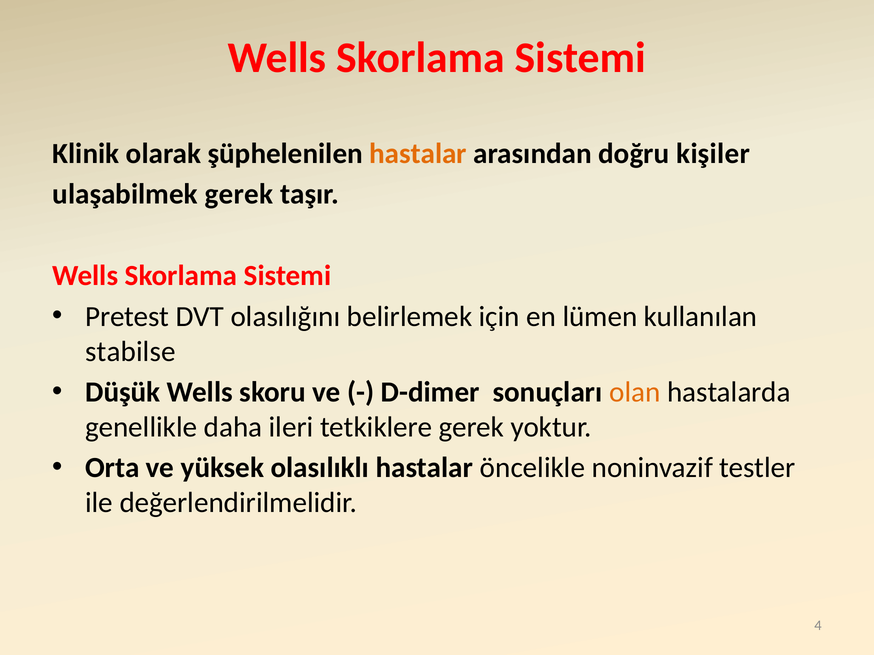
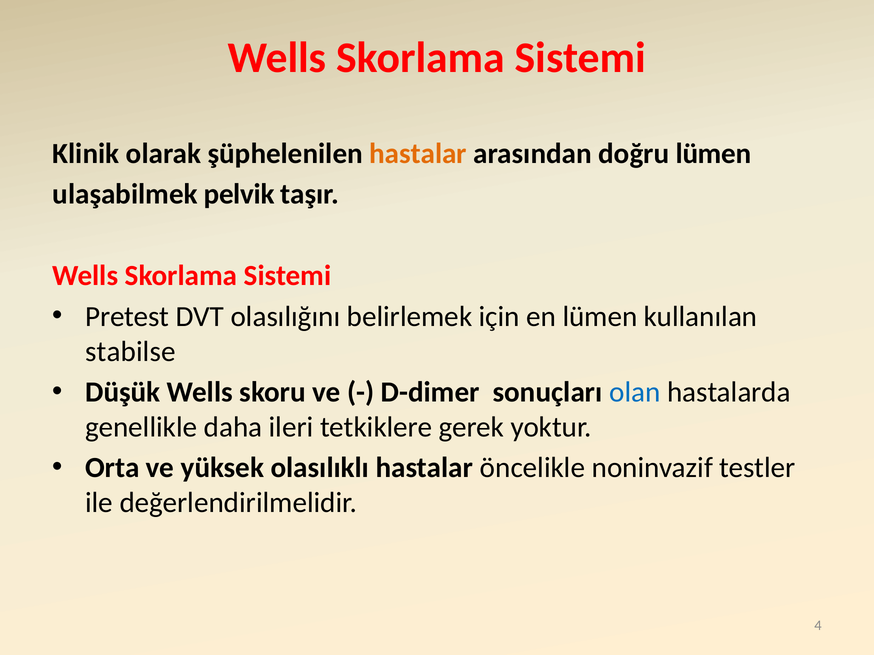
doğru kişiler: kişiler -> lümen
ulaşabilmek gerek: gerek -> pelvik
olan colour: orange -> blue
